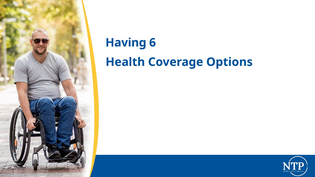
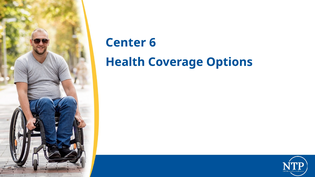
Having: Having -> Center
